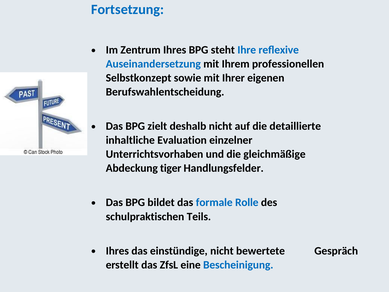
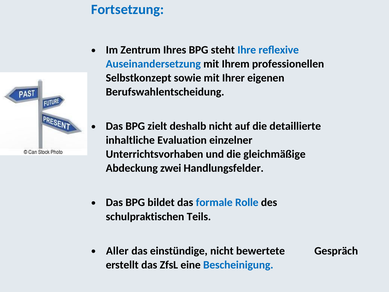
tiger: tiger -> zwei
Ihres at (117, 251): Ihres -> Aller
